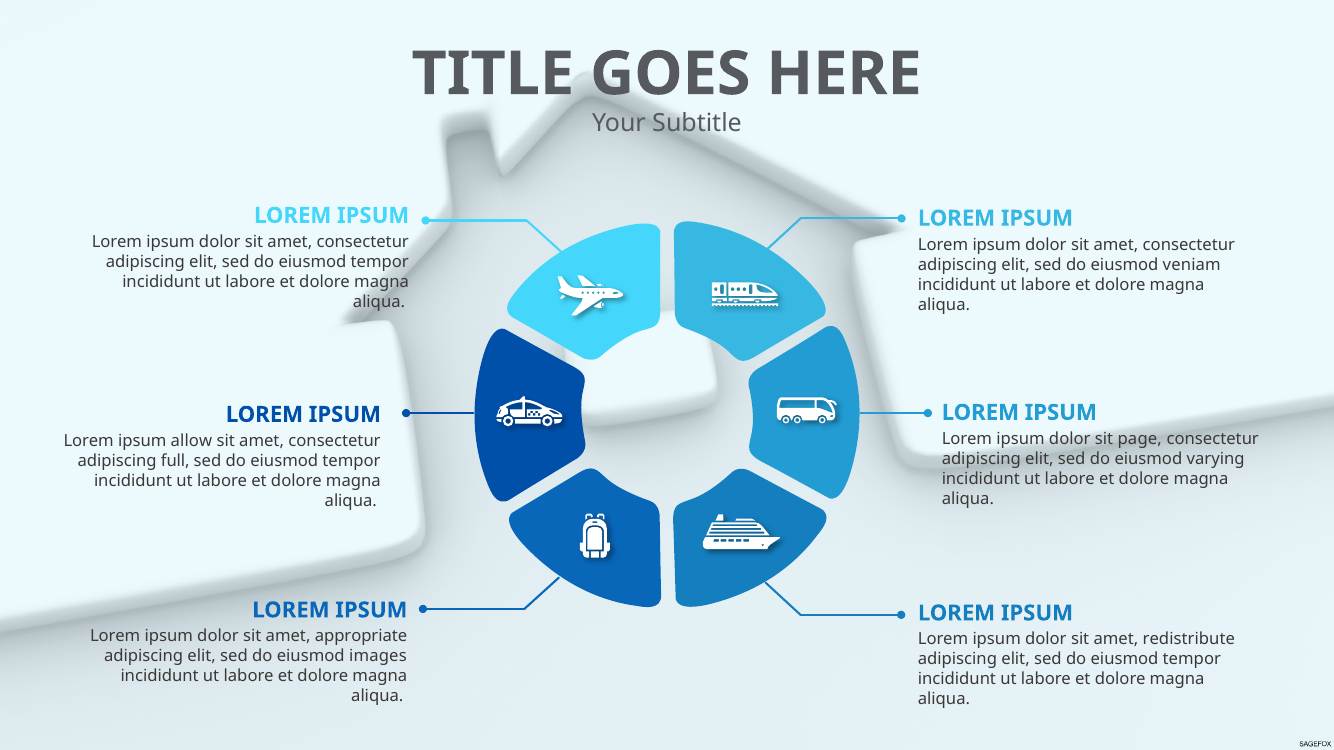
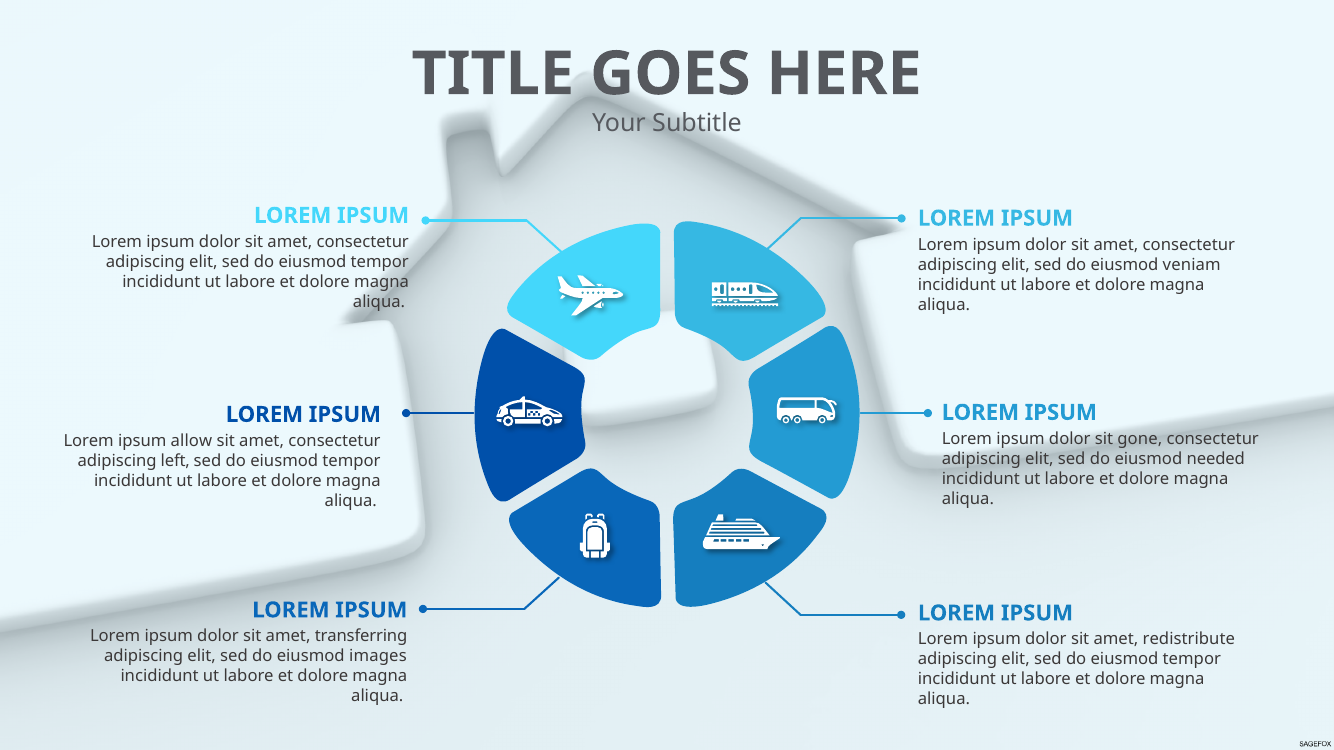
page: page -> gone
varying: varying -> needed
full: full -> left
appropriate: appropriate -> transferring
